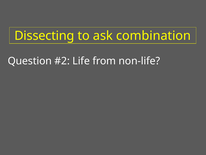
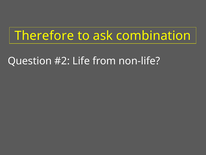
Dissecting: Dissecting -> Therefore
